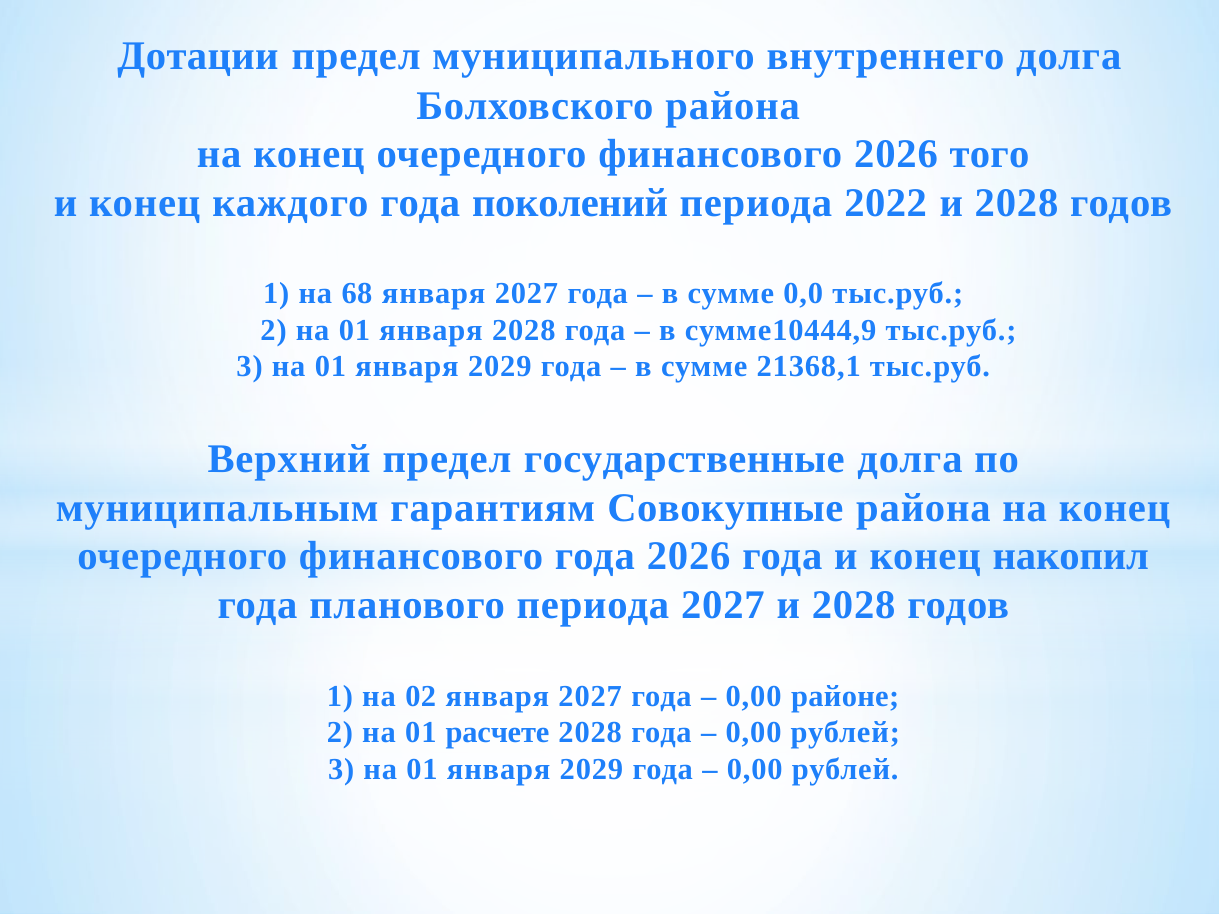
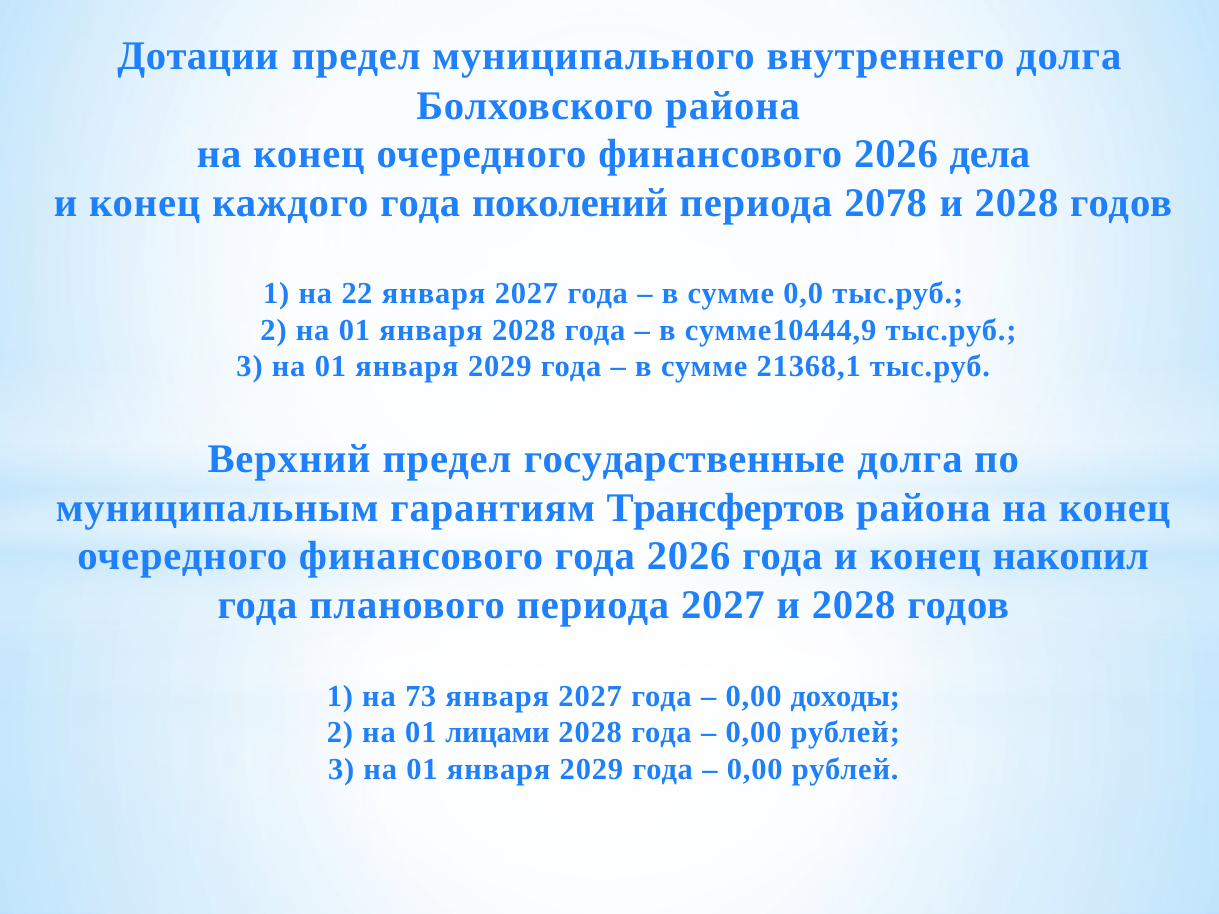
того: того -> дела
2022: 2022 -> 2078
68: 68 -> 22
Совокупные: Совокупные -> Трансфертов
02: 02 -> 73
районе: районе -> доходы
расчете: расчете -> лицами
